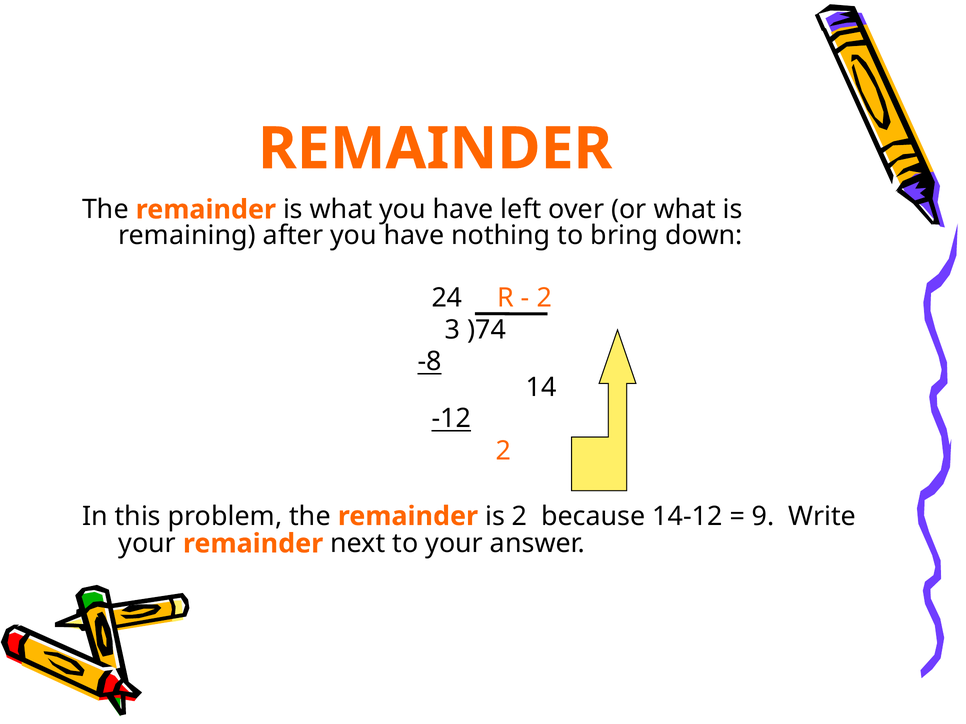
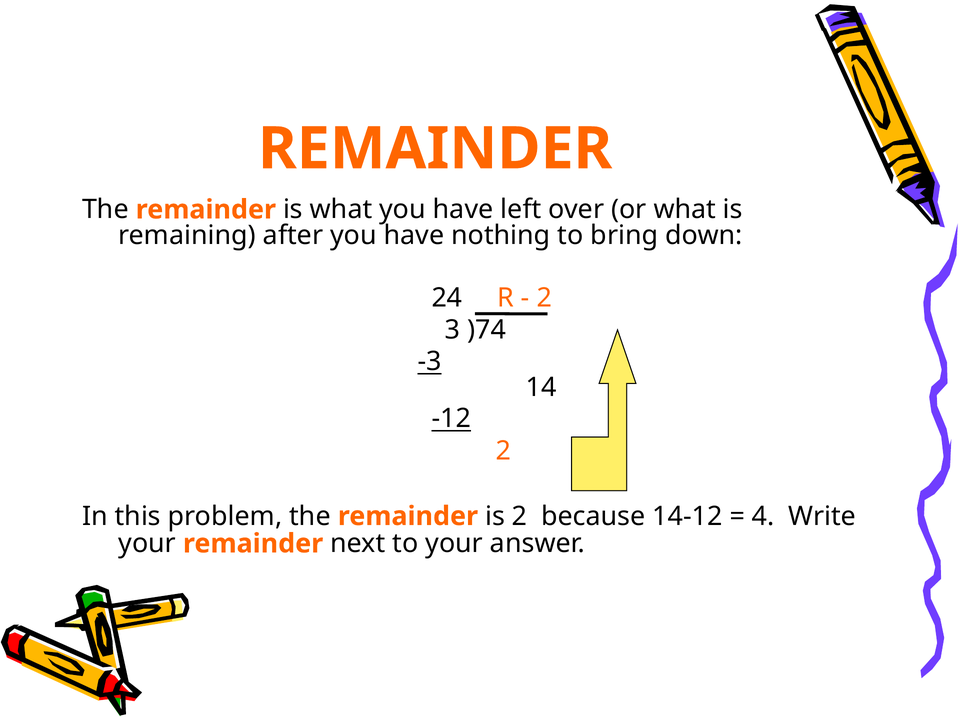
-8: -8 -> -3
9: 9 -> 4
